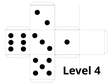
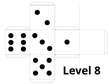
4: 4 -> 8
